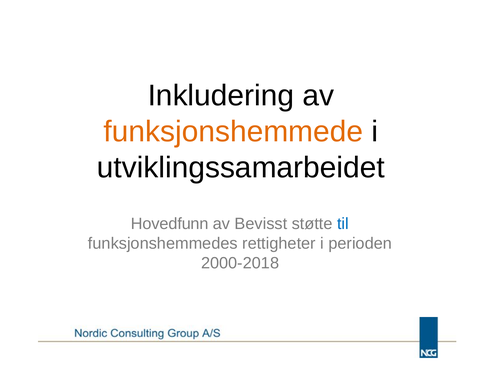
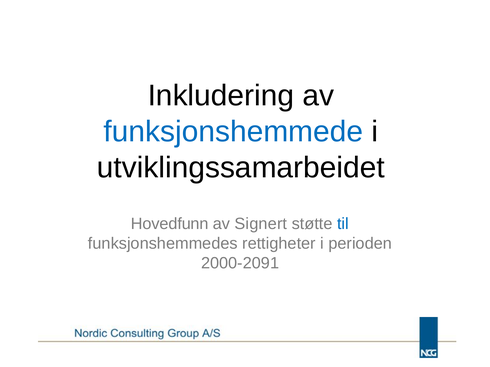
funksjonshemmede colour: orange -> blue
Bevisst: Bevisst -> Signert
2000-2018: 2000-2018 -> 2000-2091
